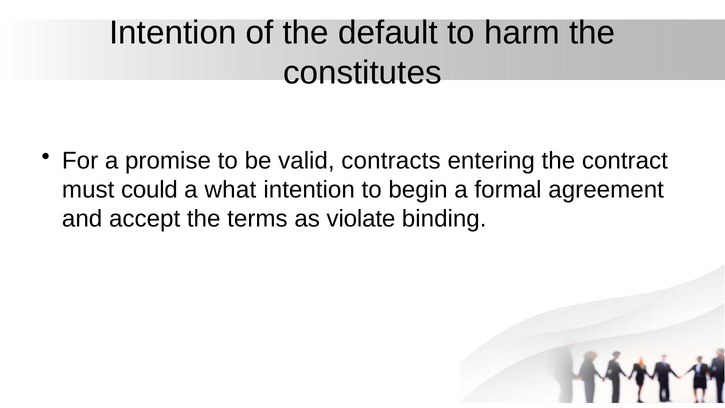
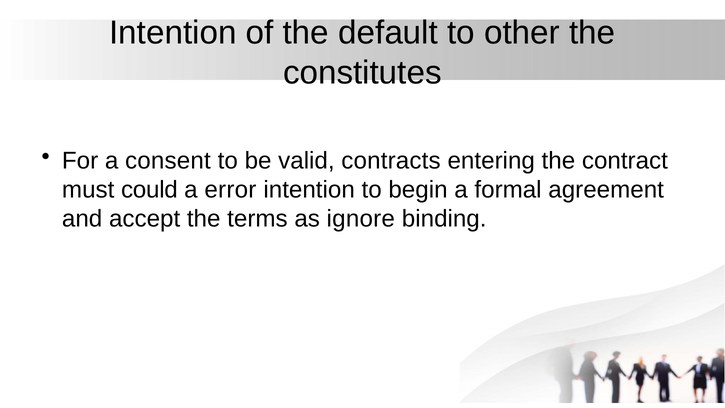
harm: harm -> other
promise: promise -> consent
what: what -> error
violate: violate -> ignore
